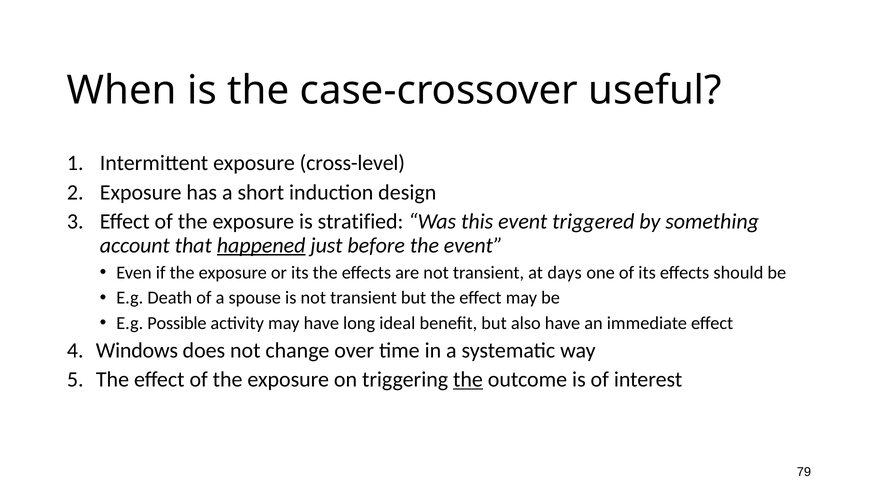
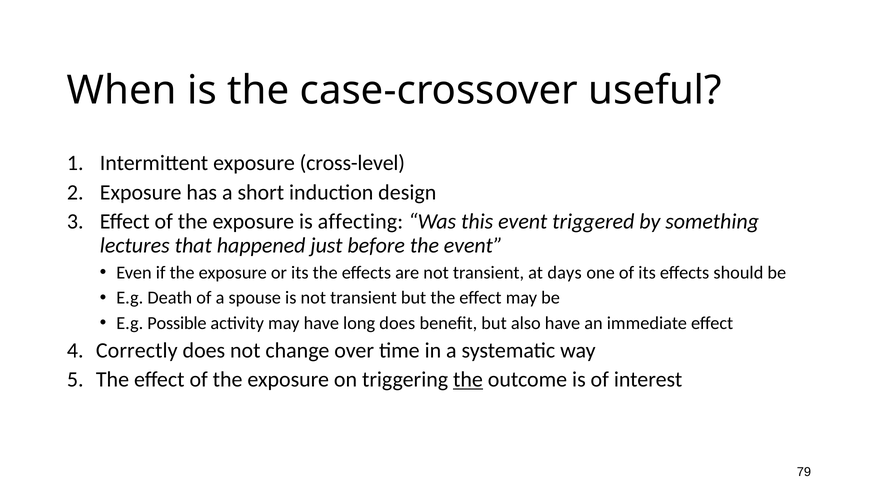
stratified: stratified -> affecting
account: account -> lectures
happened underline: present -> none
long ideal: ideal -> does
Windows: Windows -> Correctly
